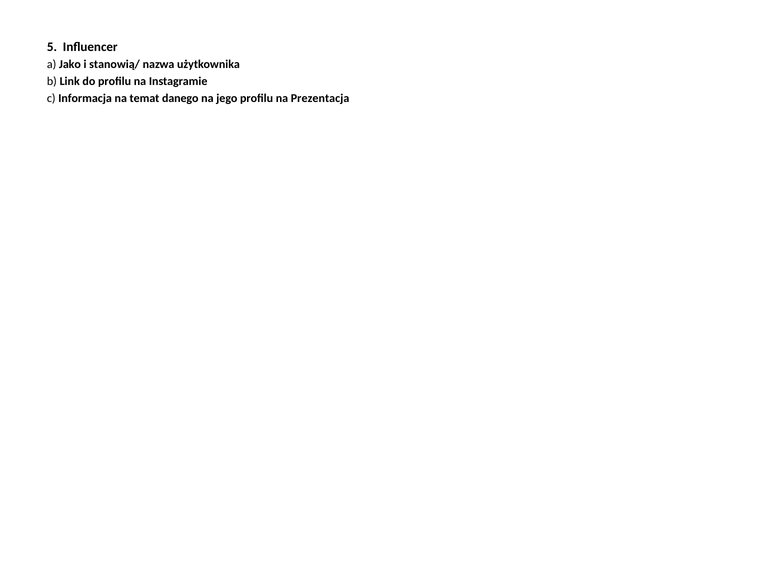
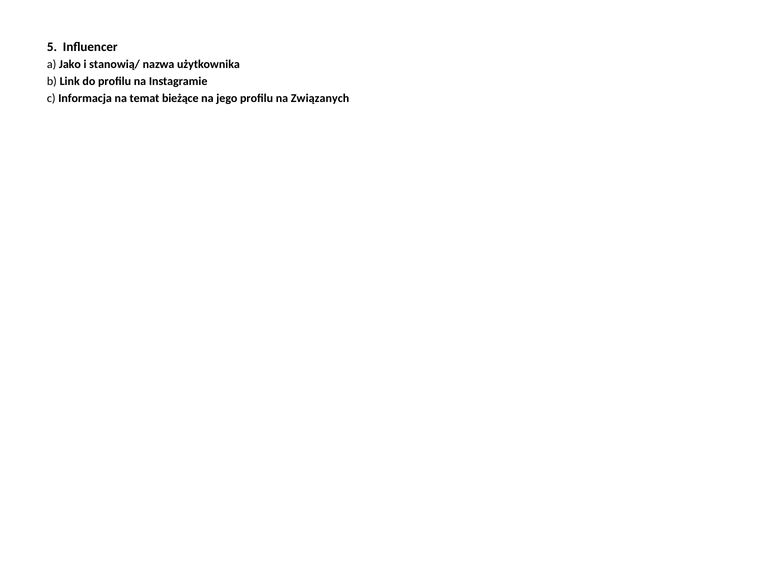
danego: danego -> bieżące
Prezentacja: Prezentacja -> Związanych
